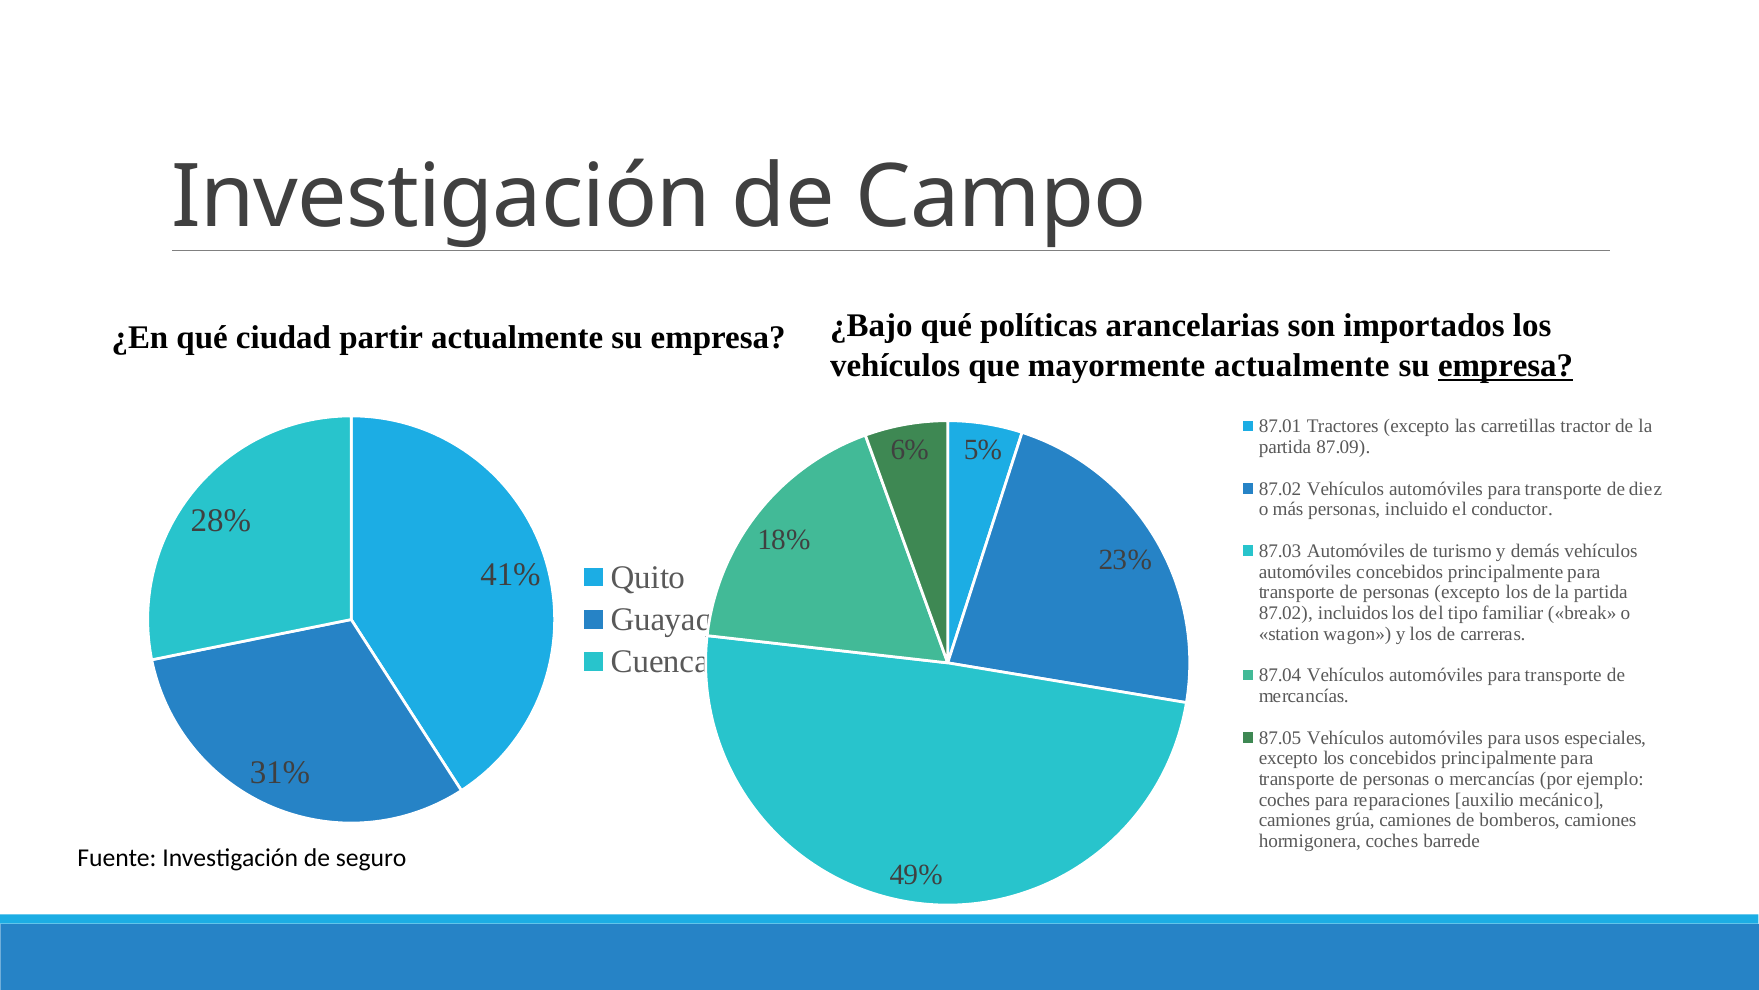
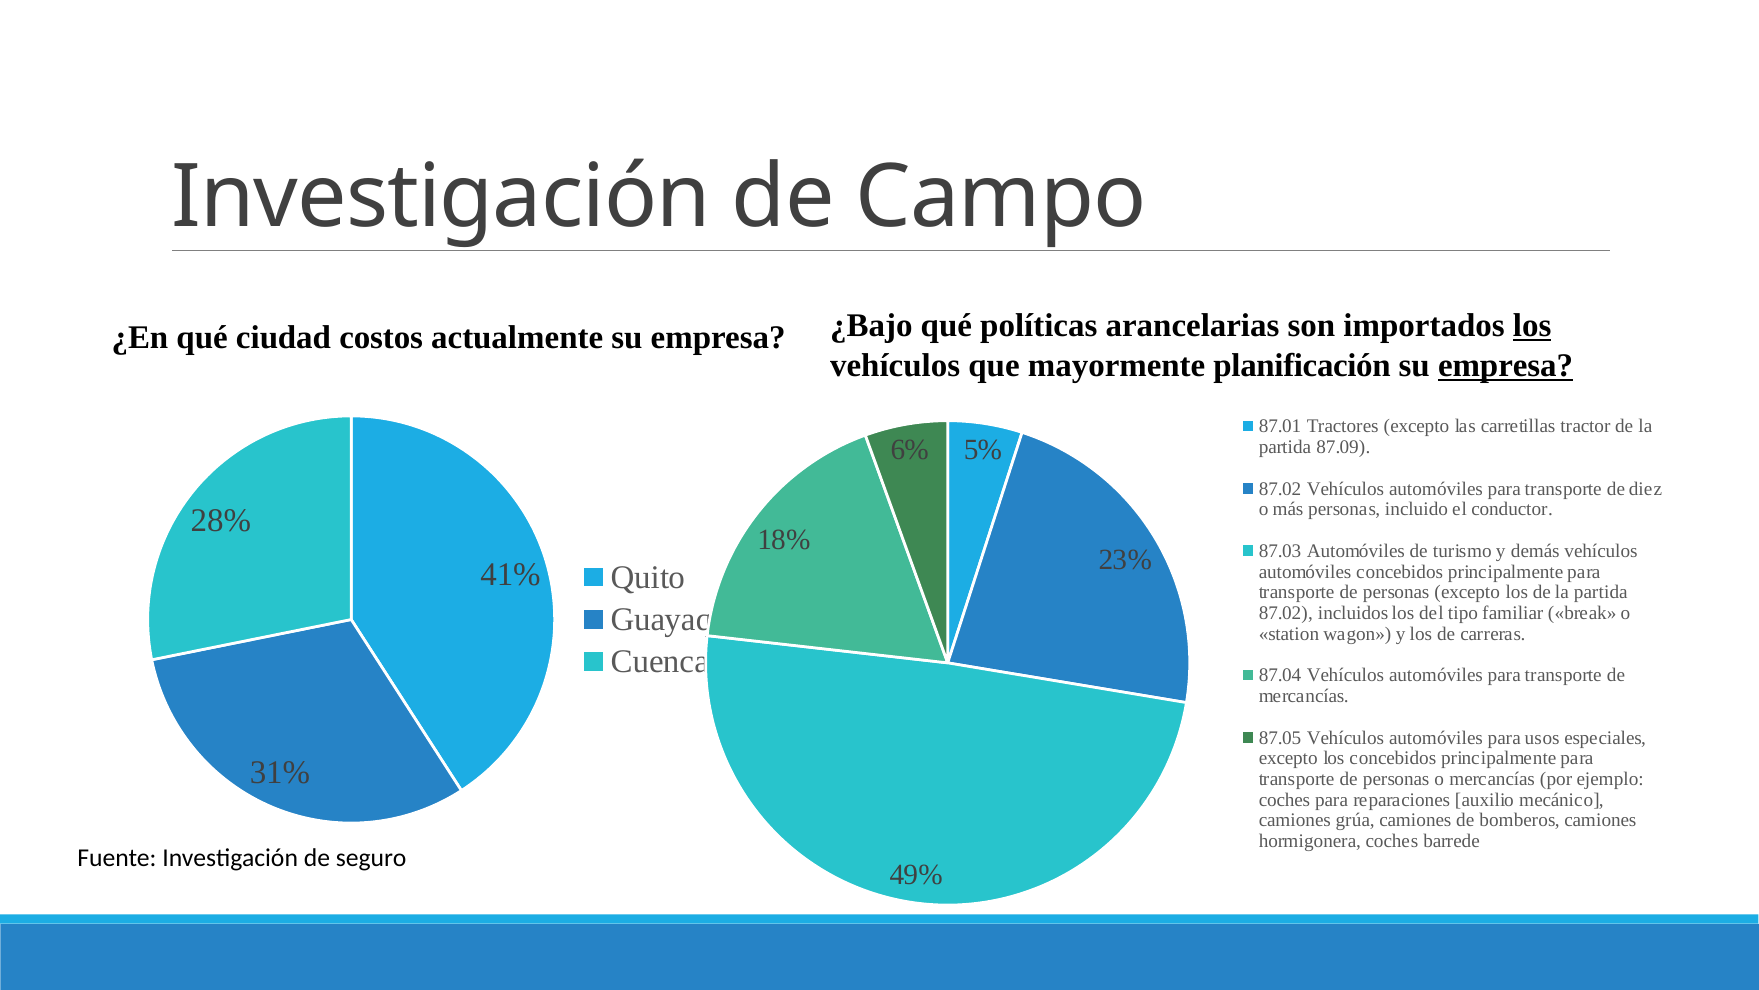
los at (1532, 326) underline: none -> present
partir: partir -> costos
mayormente actualmente: actualmente -> planificación
